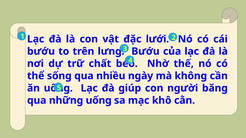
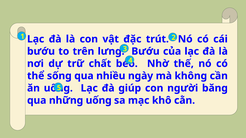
lưới: lưới -> trút
